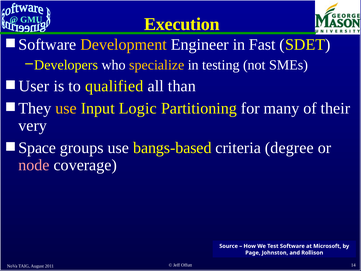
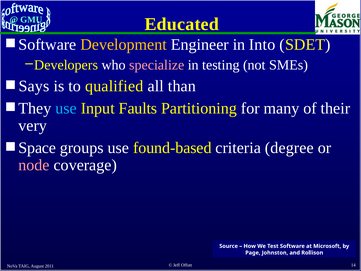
Execution: Execution -> Educated
Fast: Fast -> Into
specialize colour: yellow -> pink
User: User -> Says
use at (66, 108) colour: yellow -> light blue
Logic: Logic -> Faults
bangs-based: bangs-based -> found-based
